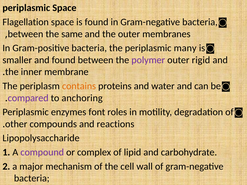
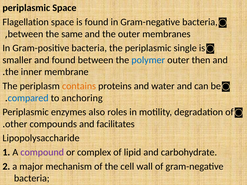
many: many -> single
polymer colour: purple -> blue
rigid: rigid -> then
compared colour: purple -> blue
font: font -> also
reactions: reactions -> facilitates
